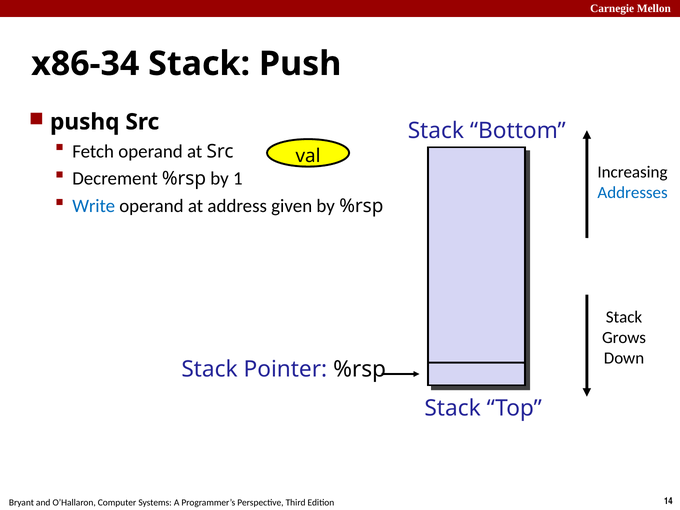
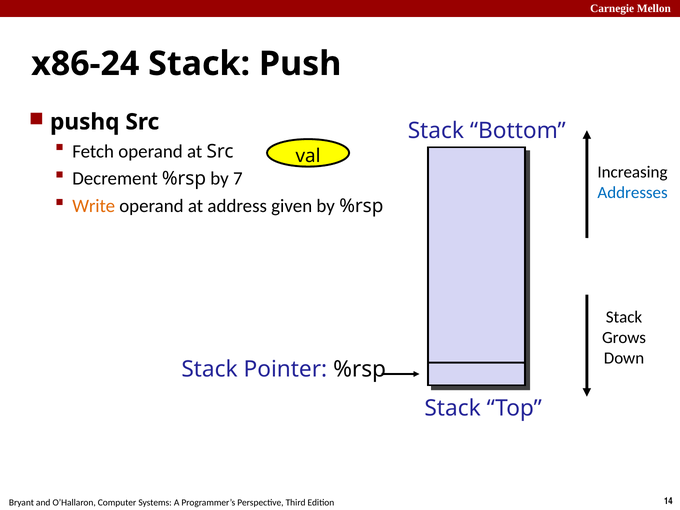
x86-34: x86-34 -> x86-24
1: 1 -> 7
Write colour: blue -> orange
